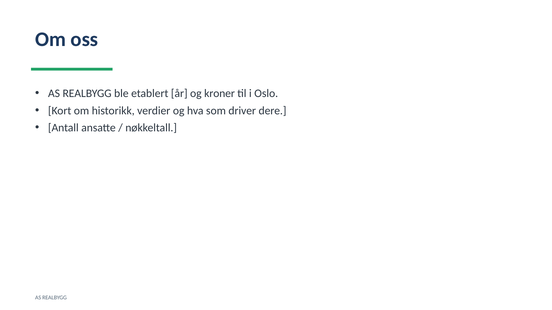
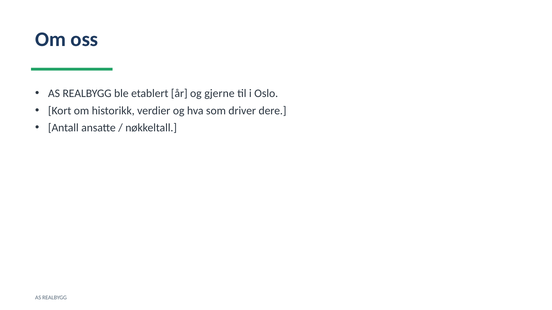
kroner: kroner -> gjerne
